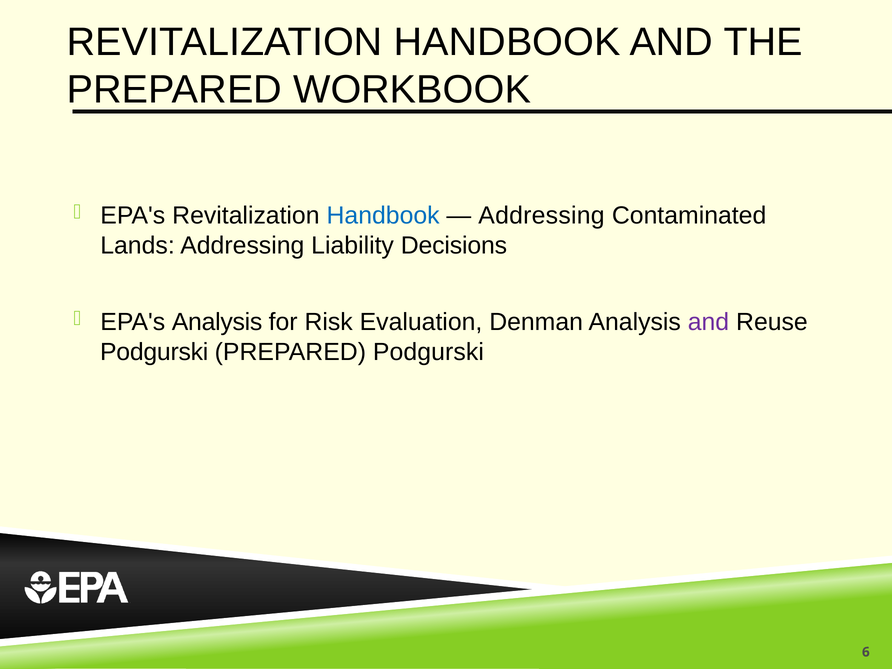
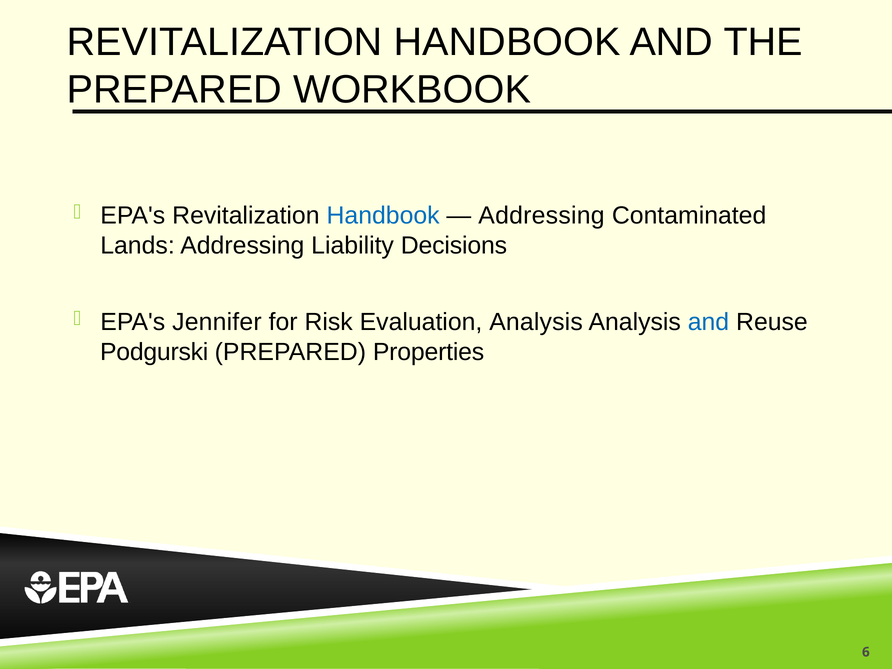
EPA's Analysis: Analysis -> Jennifer
Evaluation Denman: Denman -> Analysis
and at (708, 322) colour: purple -> blue
PREPARED Podgurski: Podgurski -> Properties
